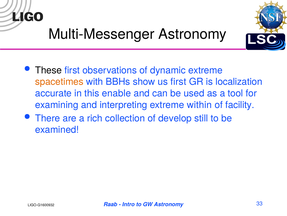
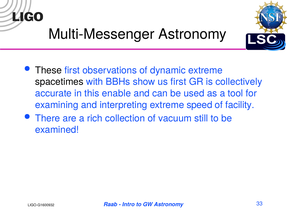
spacetimes colour: orange -> black
localization: localization -> collectively
within: within -> speed
develop: develop -> vacuum
